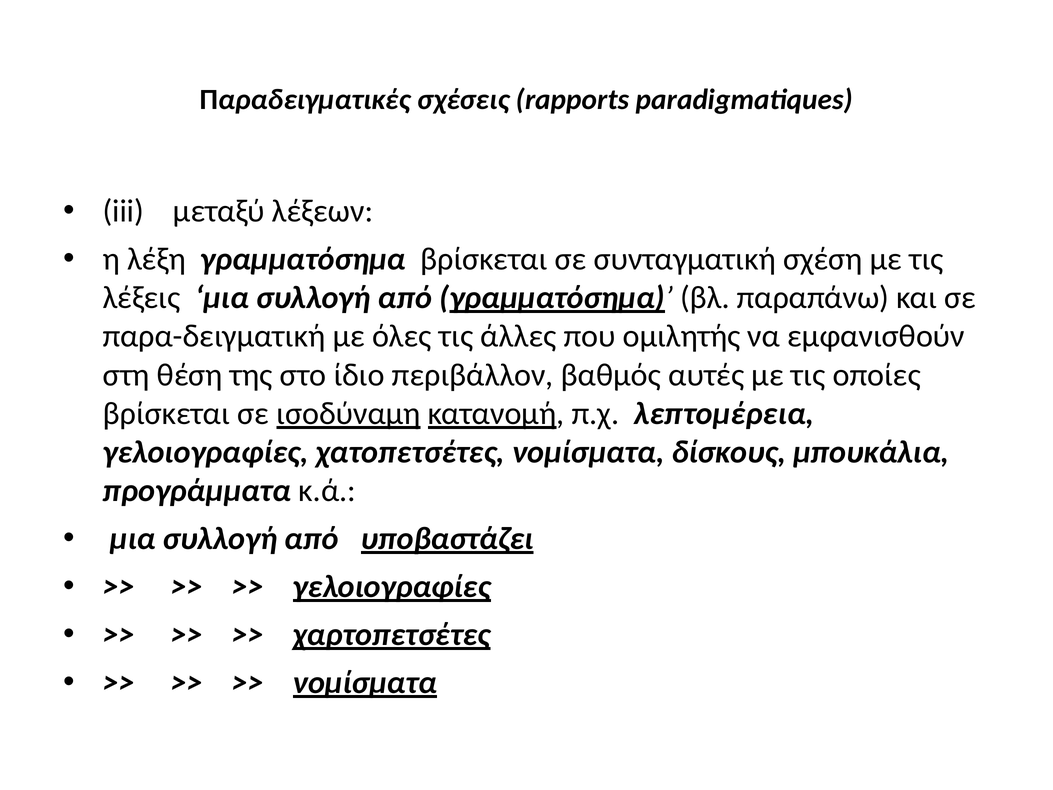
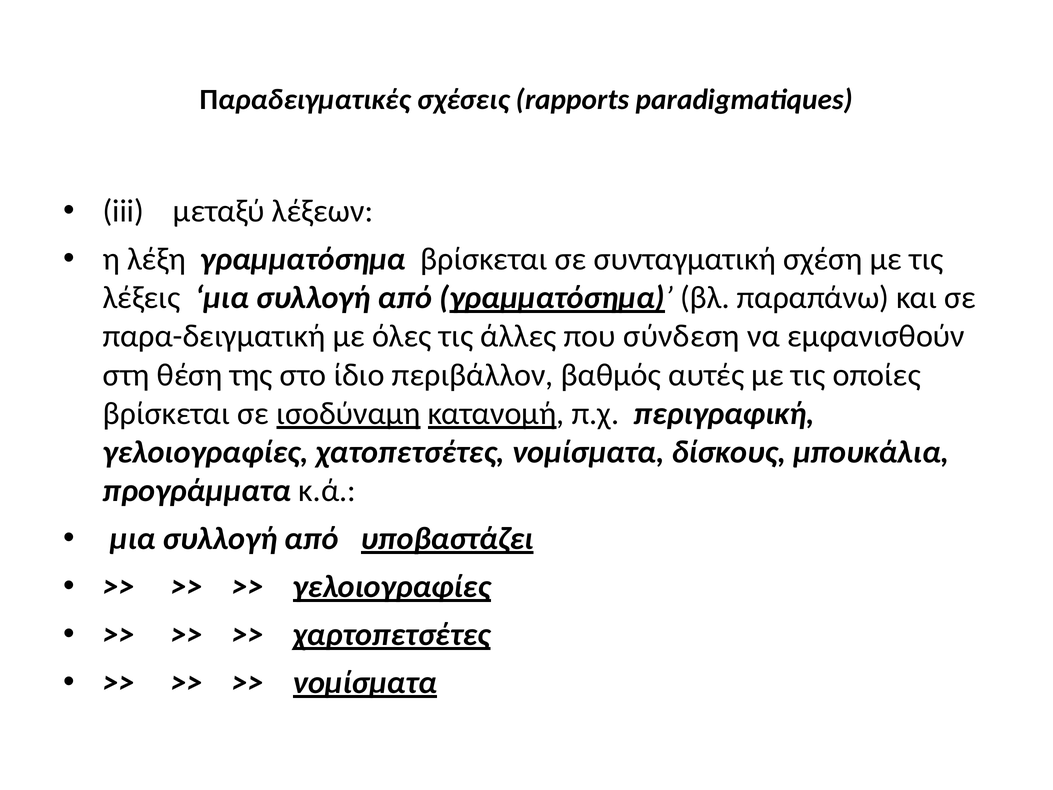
ομιλητής: ομιλητής -> σύνδεση
λεπτομέρεια: λεπτομέρεια -> περιγραφική
